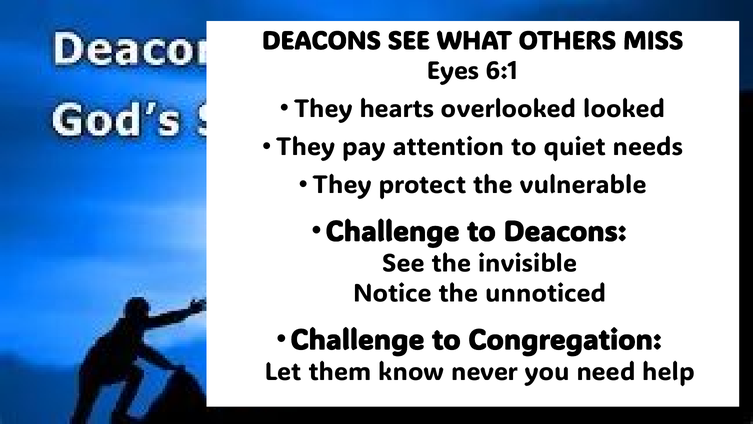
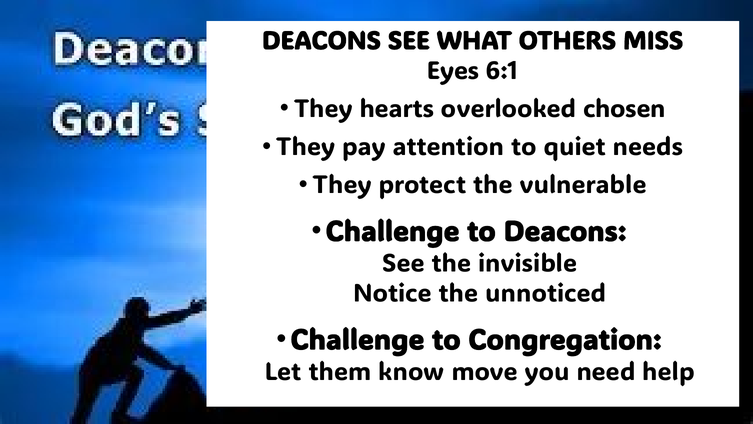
looked: looked -> chosen
never: never -> move
